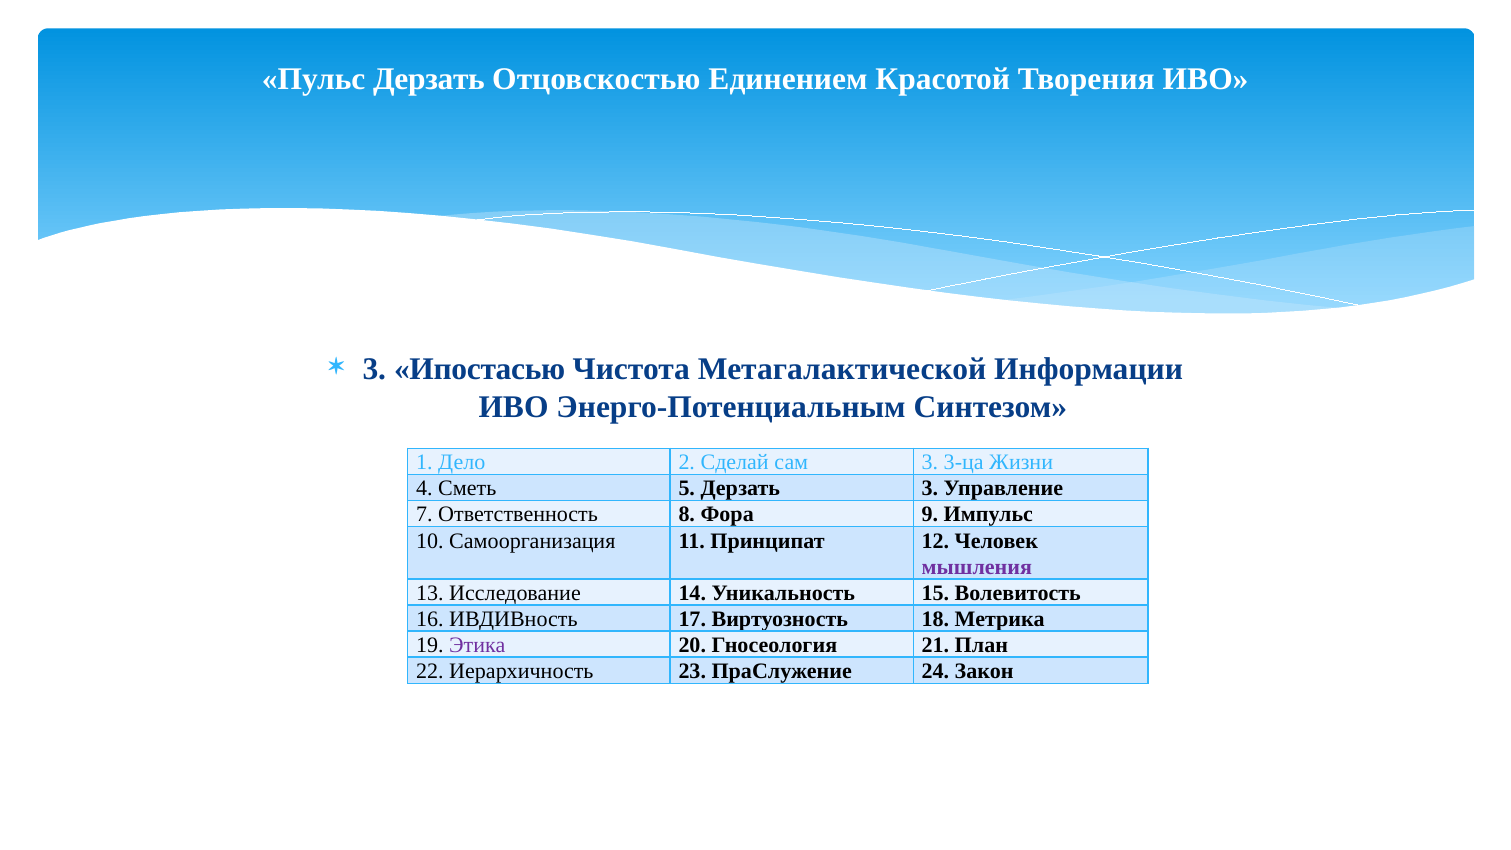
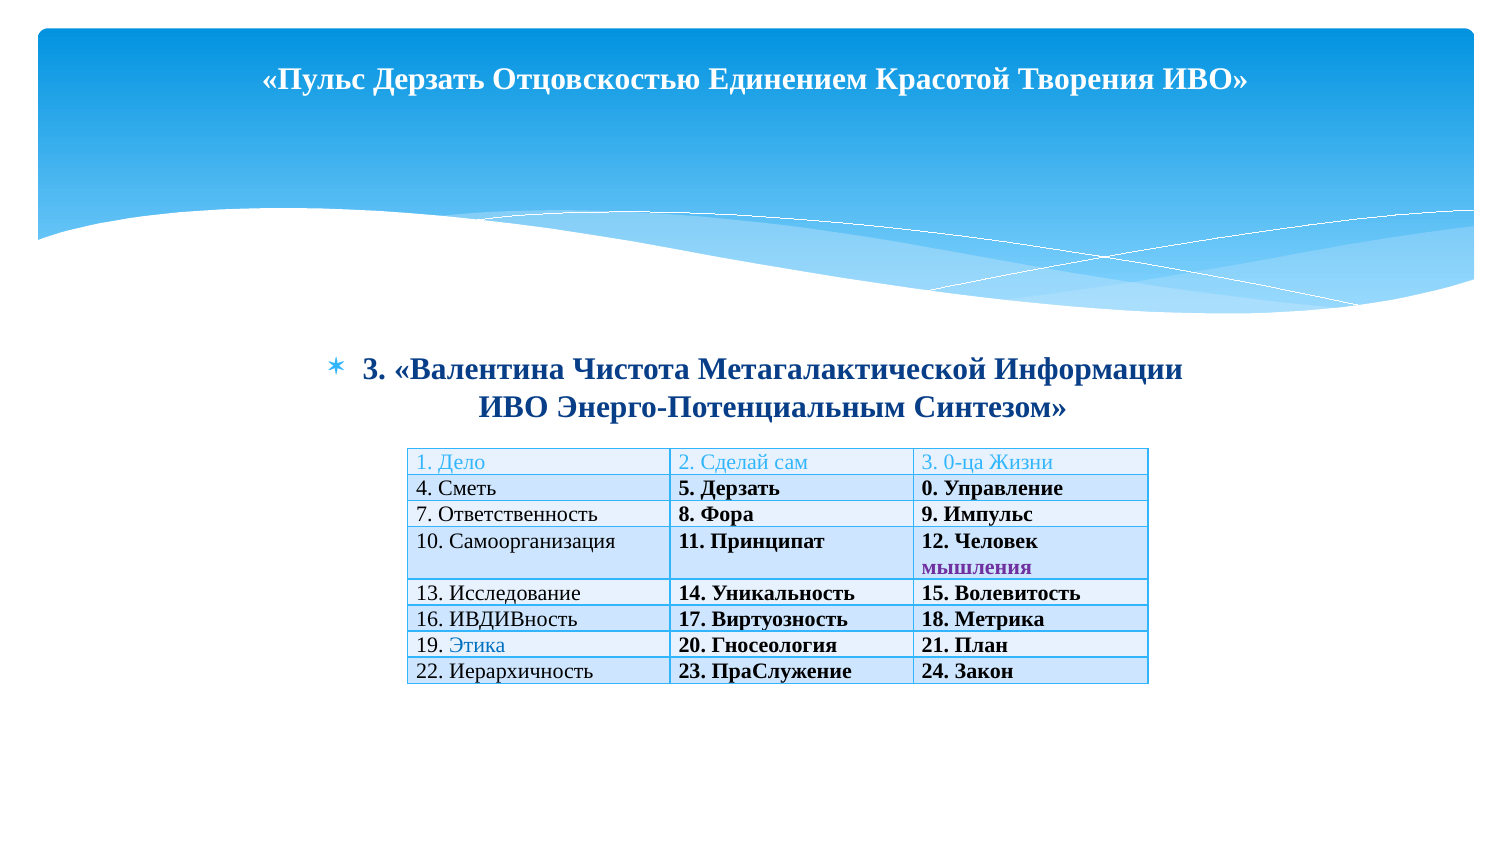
Ипостасью: Ипостасью -> Валентина
3-ца: 3-ца -> 0-ца
Дерзать 3: 3 -> 0
Этика colour: purple -> blue
